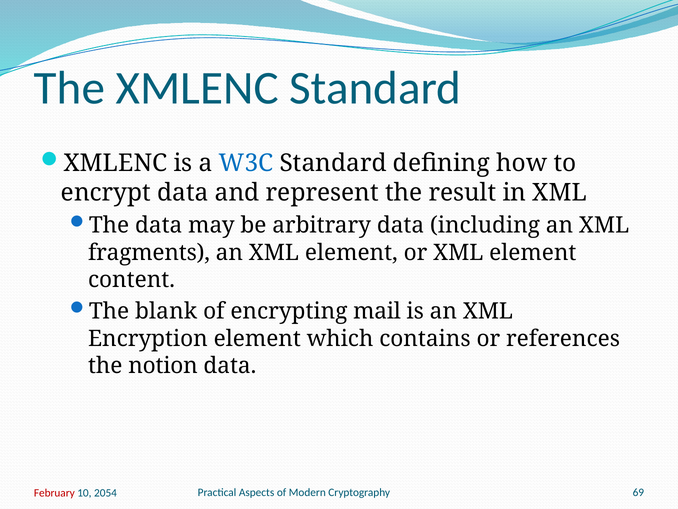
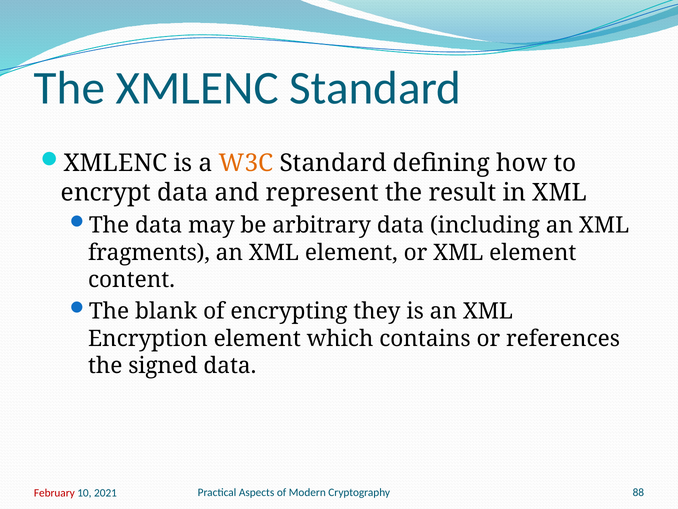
W3C colour: blue -> orange
mail: mail -> they
notion: notion -> signed
69: 69 -> 88
2054: 2054 -> 2021
